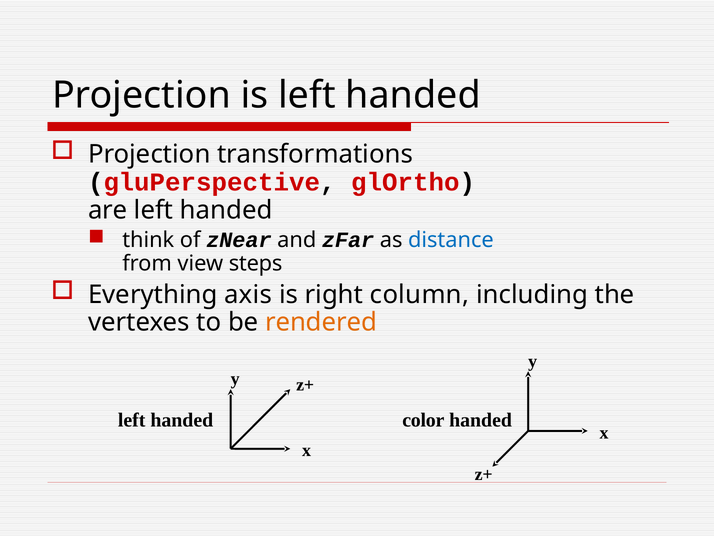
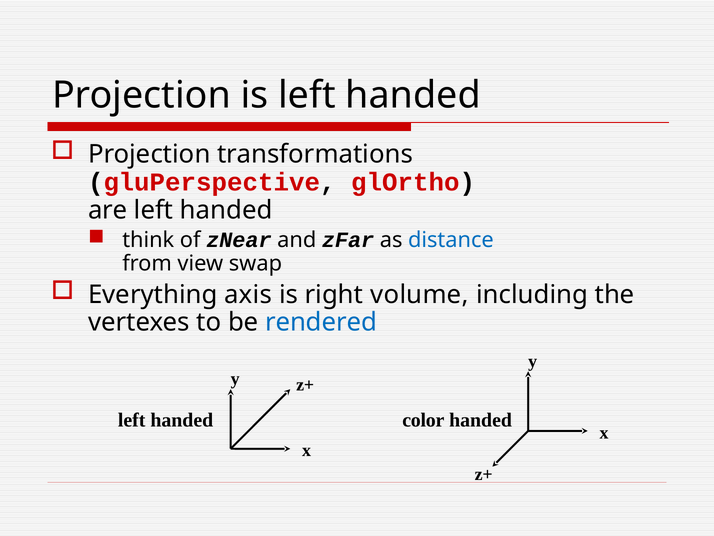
steps: steps -> swap
column: column -> volume
rendered colour: orange -> blue
